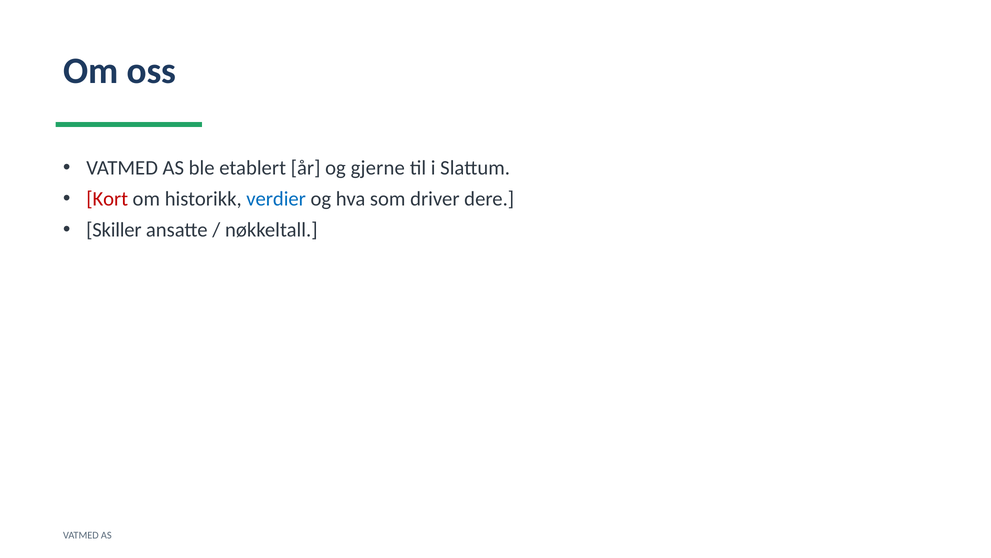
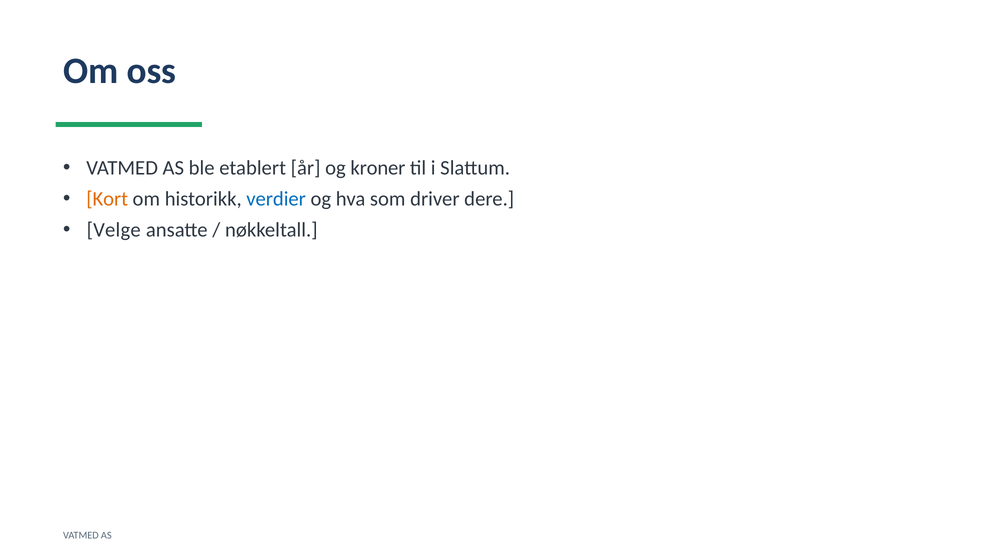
gjerne: gjerne -> kroner
Kort colour: red -> orange
Skiller: Skiller -> Velge
